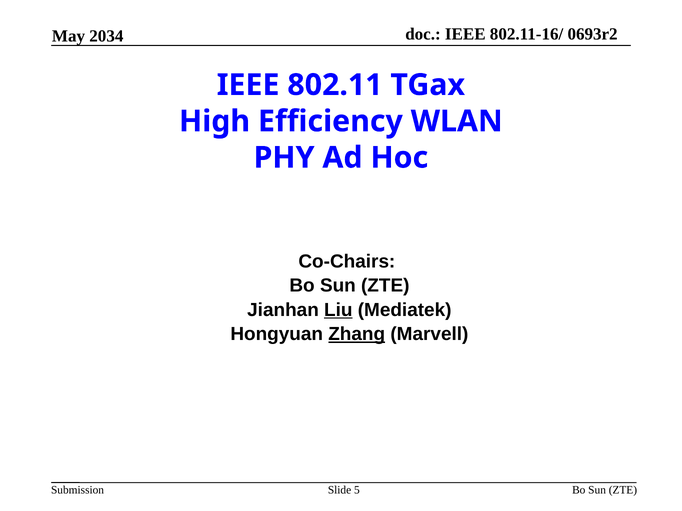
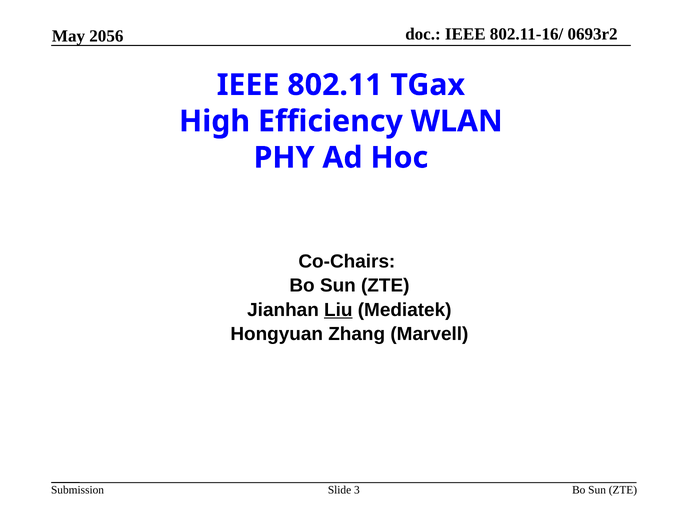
2034: 2034 -> 2056
Zhang underline: present -> none
5: 5 -> 3
